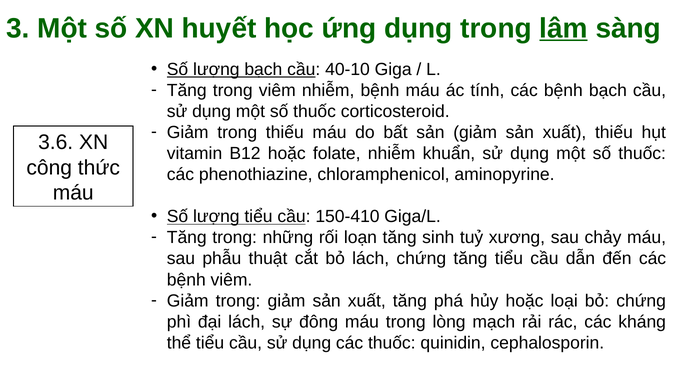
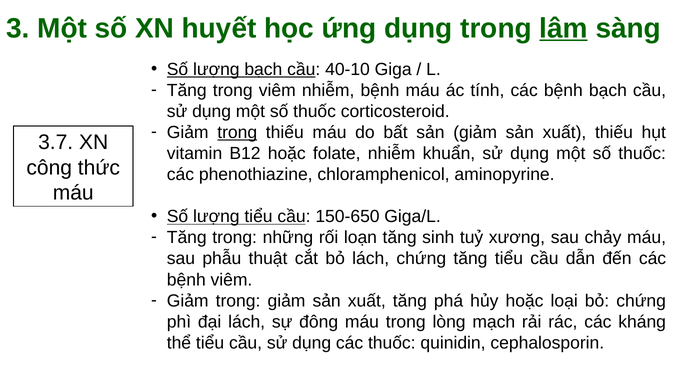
trong at (237, 132) underline: none -> present
3.6: 3.6 -> 3.7
150-410: 150-410 -> 150-650
